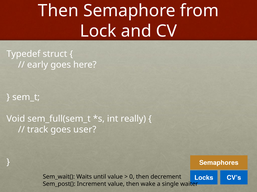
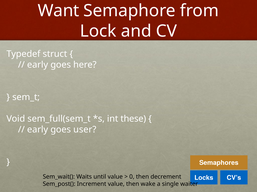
Then at (58, 11): Then -> Want
really: really -> these
track at (38, 130): track -> early
